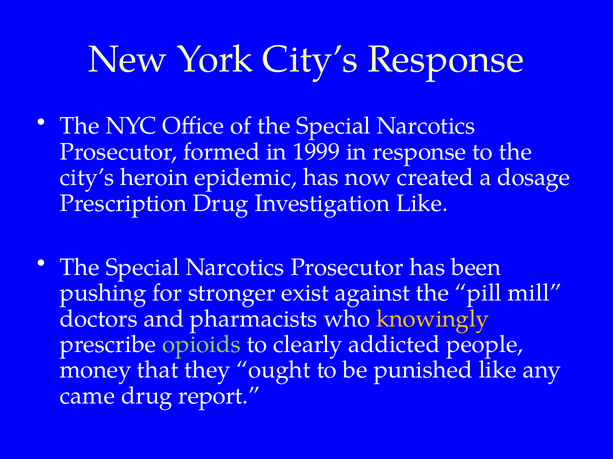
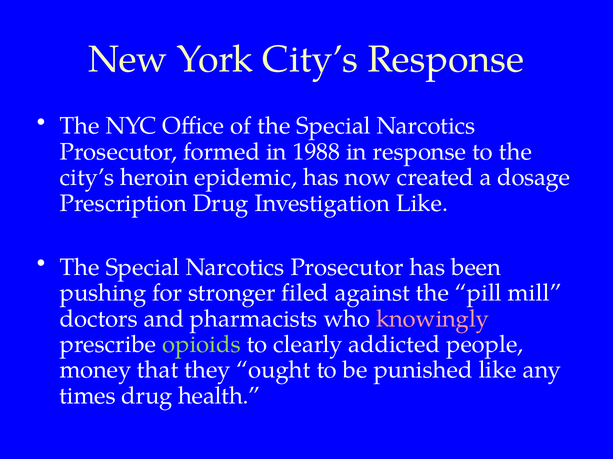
1999: 1999 -> 1988
exist: exist -> filed
knowingly colour: yellow -> pink
came: came -> times
report: report -> health
